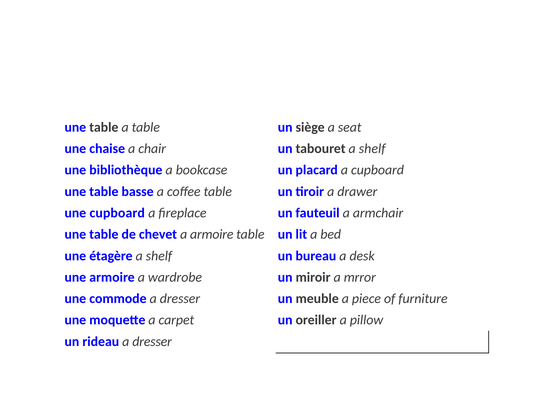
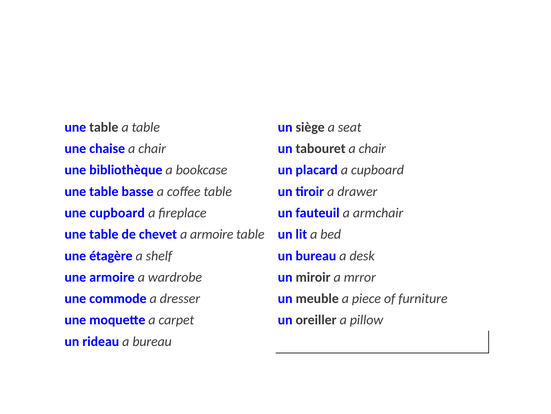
tabouret a shelf: shelf -> chair
rideau a dresser: dresser -> bureau
